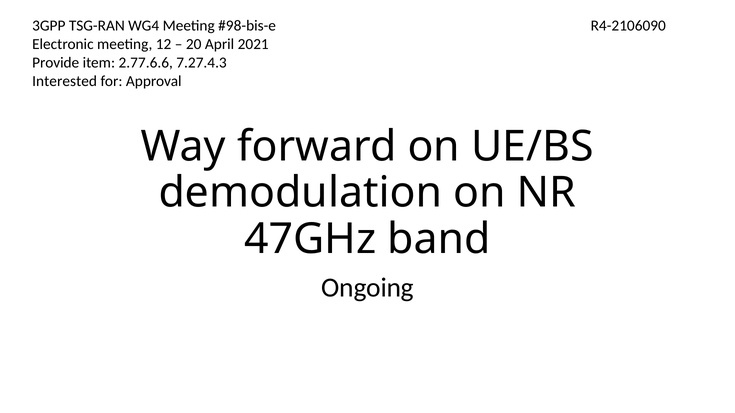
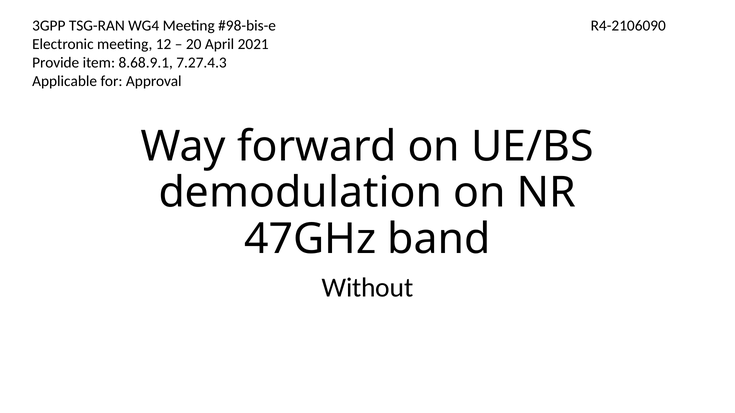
2.77.6.6: 2.77.6.6 -> 8.68.9.1
Interested: Interested -> Applicable
Ongoing: Ongoing -> Without
